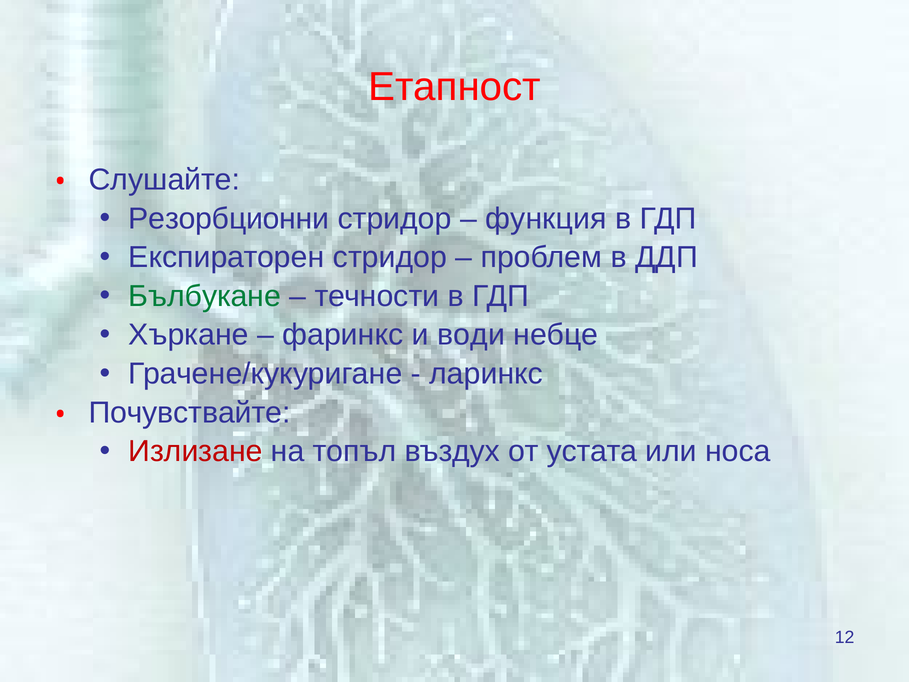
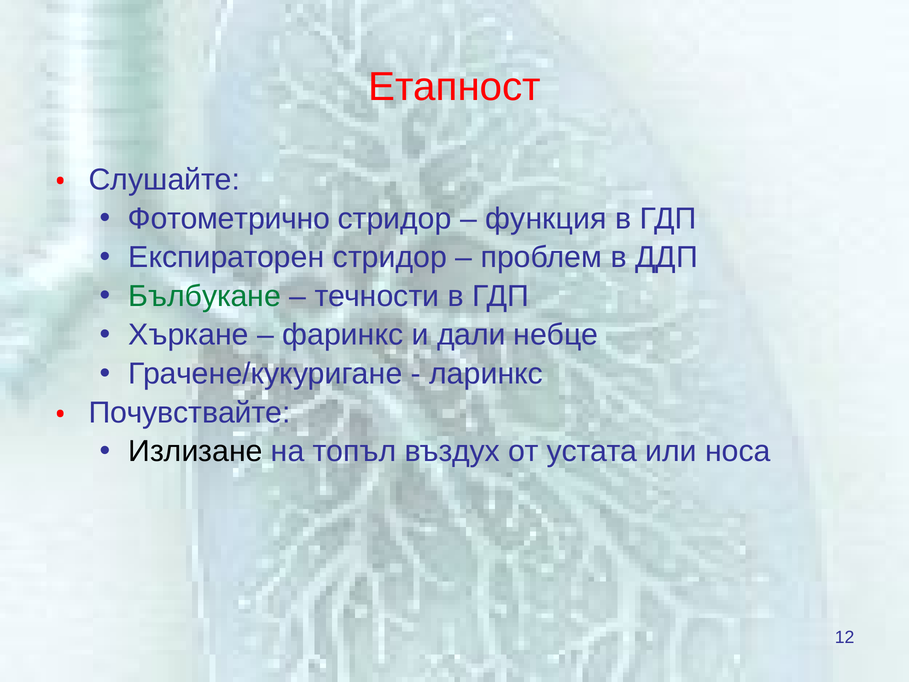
Резорбционни: Резорбционни -> Фотометрично
води: води -> дали
Излизане colour: red -> black
